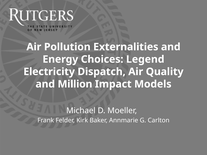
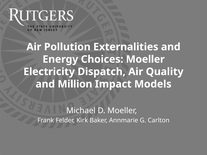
Choices Legend: Legend -> Moeller
